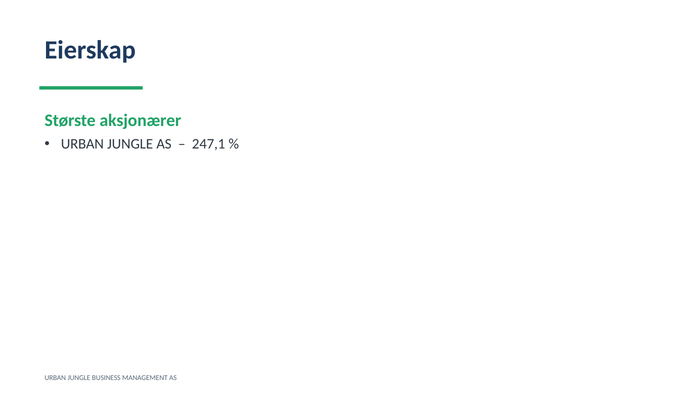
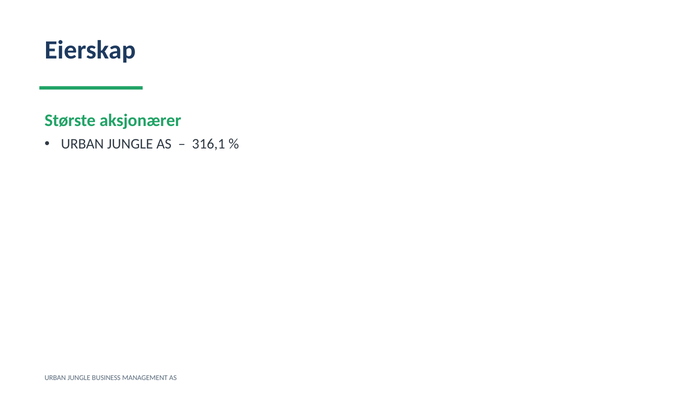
247,1: 247,1 -> 316,1
